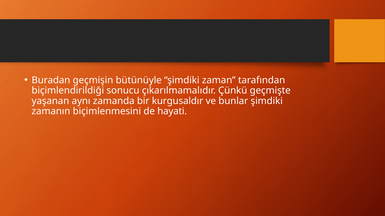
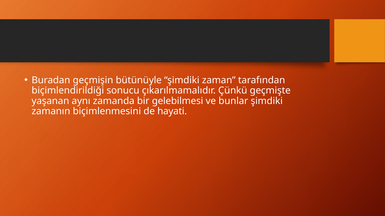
kurgusaldır: kurgusaldır -> gelebilmesi
